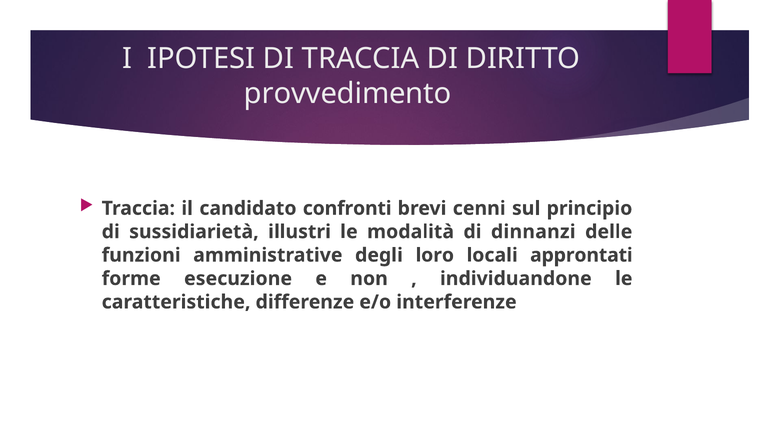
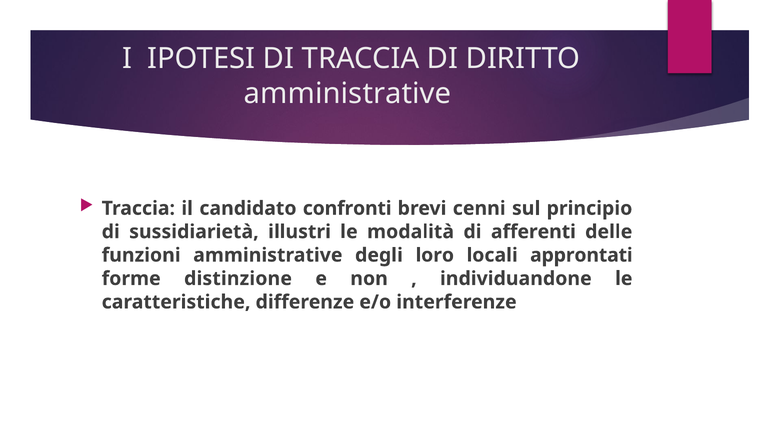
provvedimento at (348, 94): provvedimento -> amministrative
dinnanzi: dinnanzi -> afferenti
esecuzione: esecuzione -> distinzione
